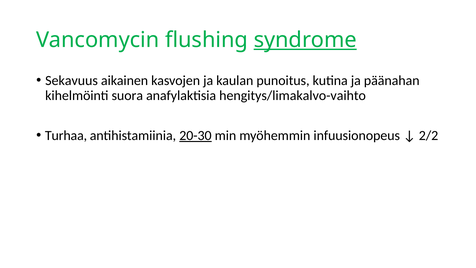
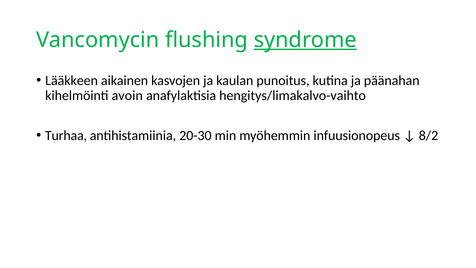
Sekavuus: Sekavuus -> Lääkkeen
suora: suora -> avoin
20-30 underline: present -> none
2/2: 2/2 -> 8/2
